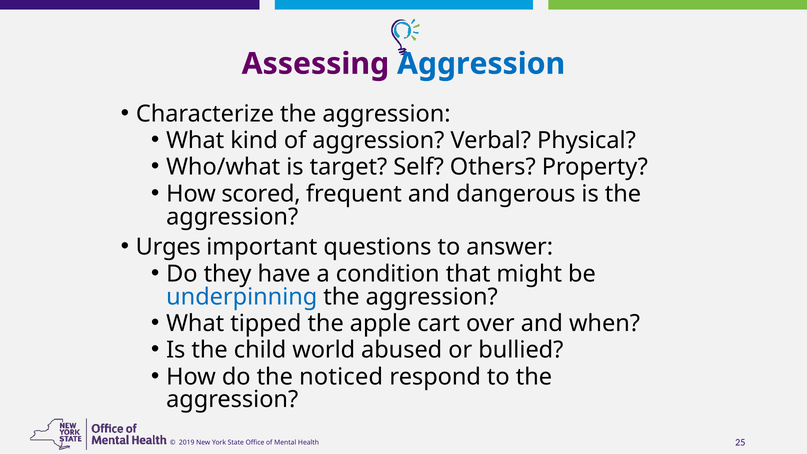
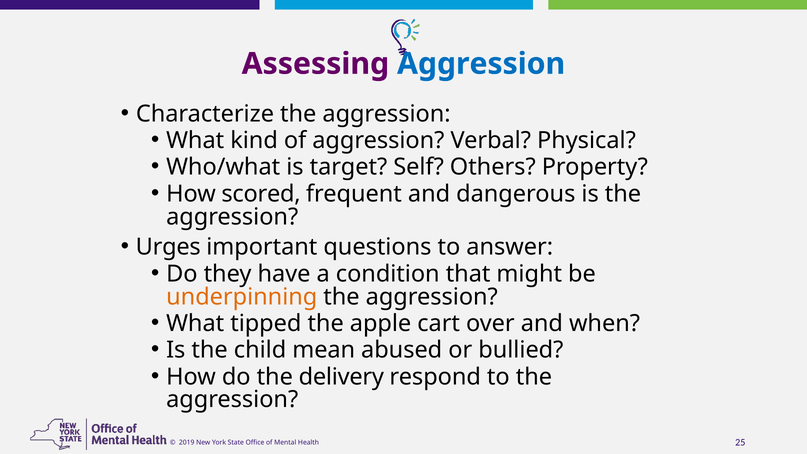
underpinning colour: blue -> orange
world: world -> mean
noticed: noticed -> delivery
